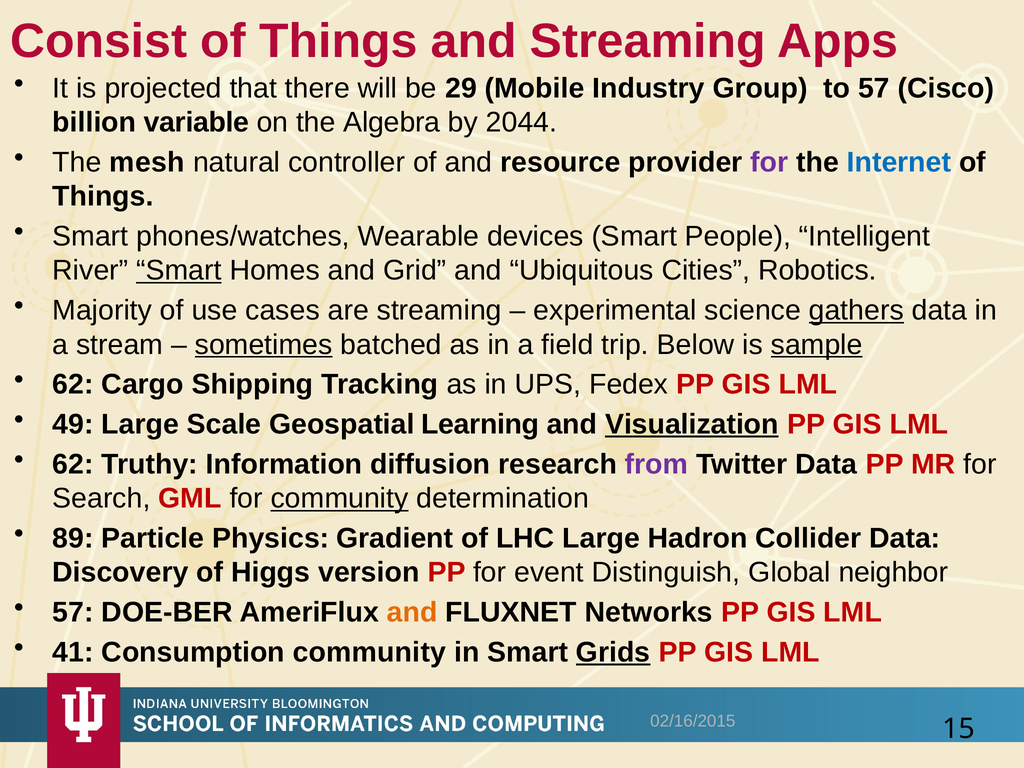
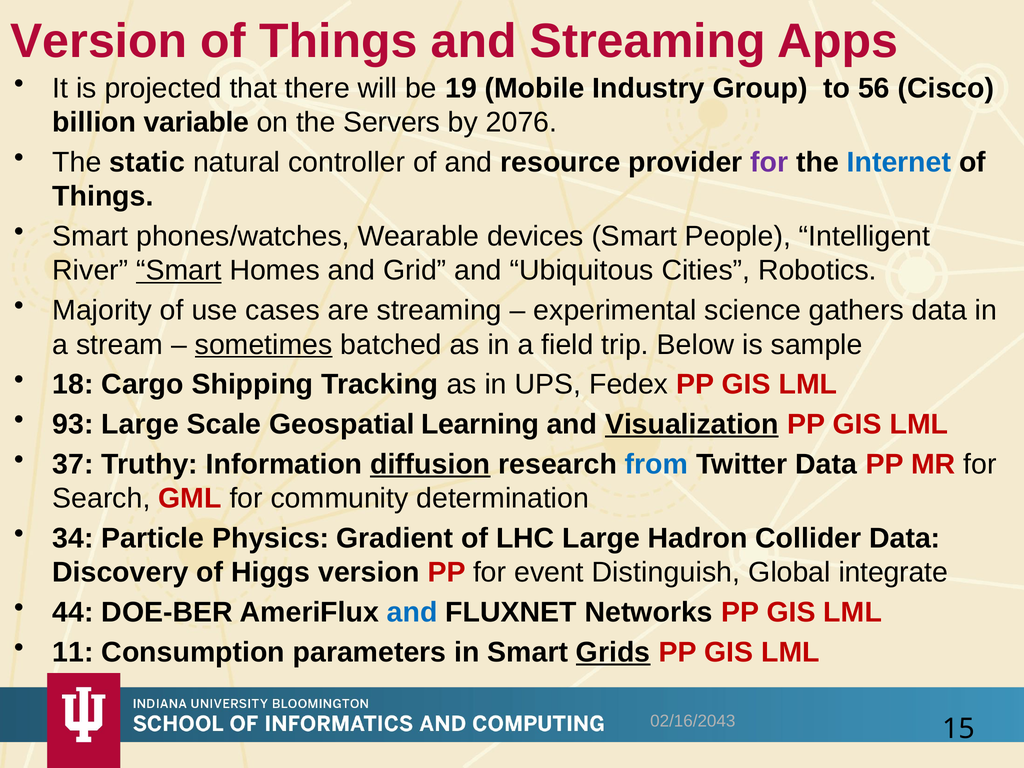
Consist at (99, 41): Consist -> Version
29: 29 -> 19
to 57: 57 -> 56
Algebra: Algebra -> Servers
2044: 2044 -> 2076
mesh: mesh -> static
gathers underline: present -> none
sample underline: present -> none
62 at (73, 384): 62 -> 18
49: 49 -> 93
62 at (73, 464): 62 -> 37
diffusion underline: none -> present
from colour: purple -> blue
community at (340, 498) underline: present -> none
89: 89 -> 34
neighbor: neighbor -> integrate
57 at (73, 612): 57 -> 44
and at (412, 612) colour: orange -> blue
41: 41 -> 11
Consumption community: community -> parameters
02/16/2015: 02/16/2015 -> 02/16/2043
